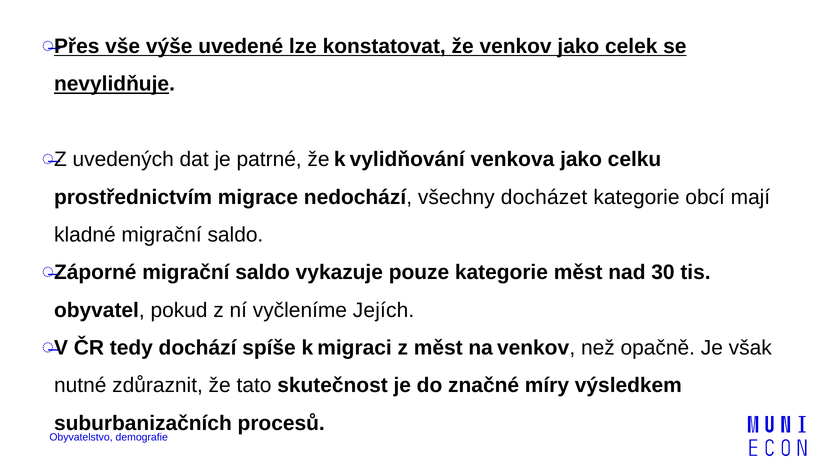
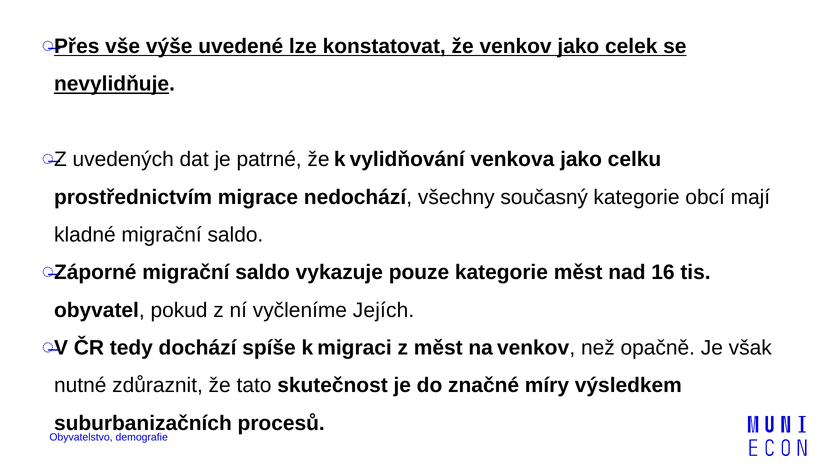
docházet: docházet -> současný
30: 30 -> 16
